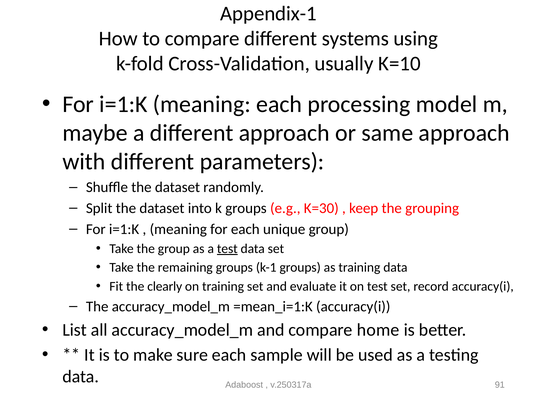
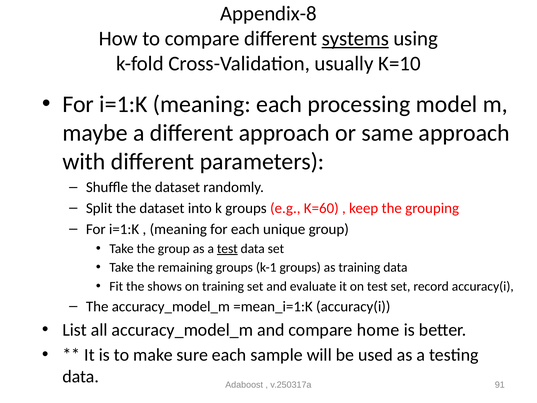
Appendix-1: Appendix-1 -> Appendix-8
systems underline: none -> present
K=30: K=30 -> K=60
clearly: clearly -> shows
